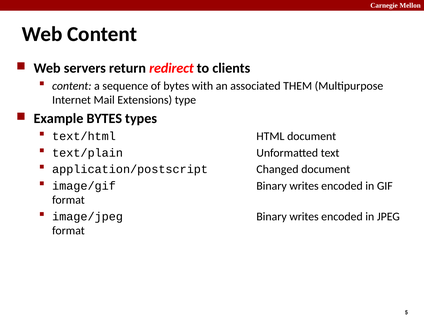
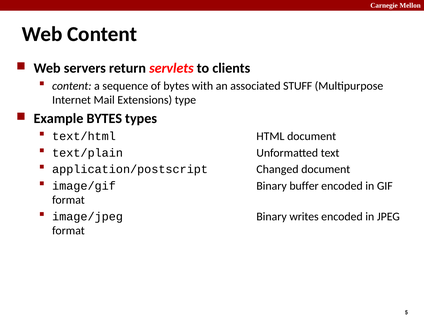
redirect: redirect -> servlets
THEM: THEM -> STUFF
image/gif Binary writes: writes -> buffer
